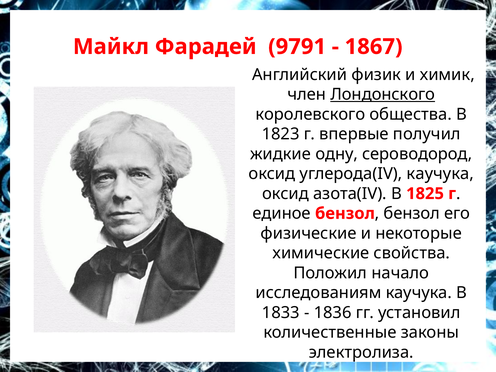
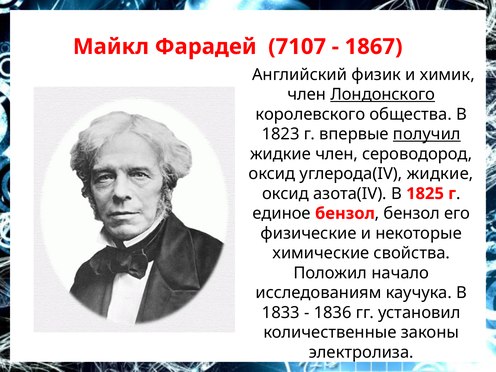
9791: 9791 -> 7107
получил underline: none -> present
жидкие одну: одну -> член
углерода(IV каучука: каучука -> жидкие
